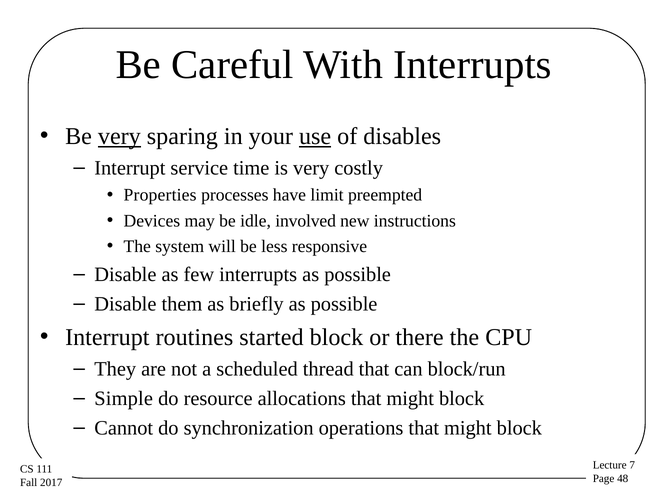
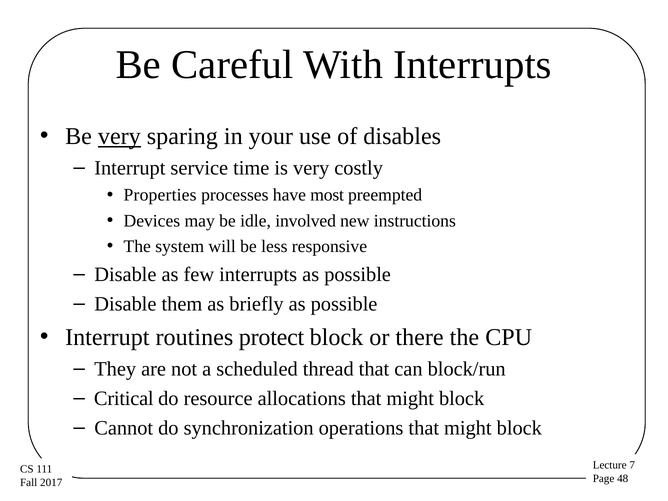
use underline: present -> none
limit: limit -> most
started: started -> protect
Simple: Simple -> Critical
